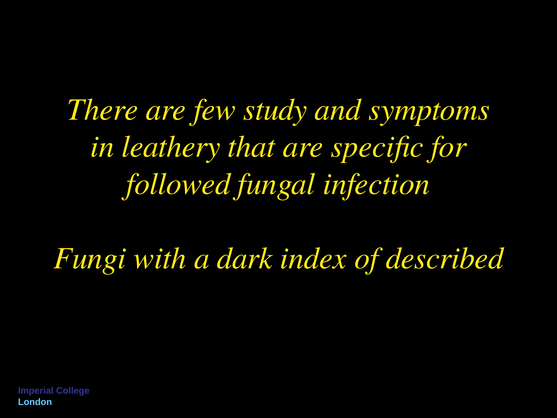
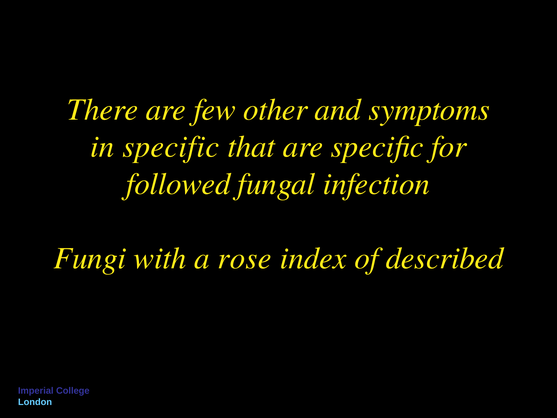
study: study -> other
in leathery: leathery -> specific
dark: dark -> rose
